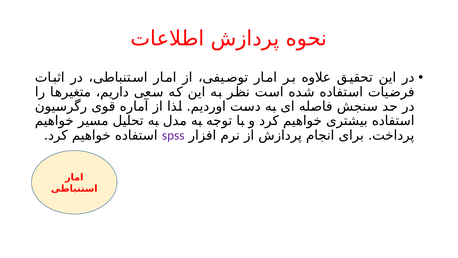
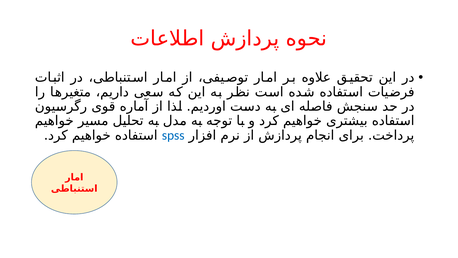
spss colour: purple -> blue
